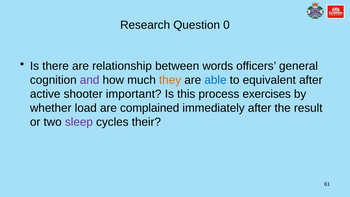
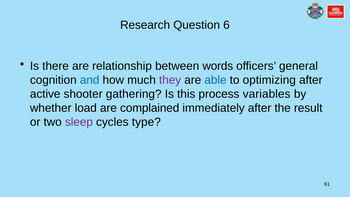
0: 0 -> 6
and colour: purple -> blue
they colour: orange -> purple
equivalent: equivalent -> optimizing
important: important -> gathering
exercises: exercises -> variables
their: their -> type
